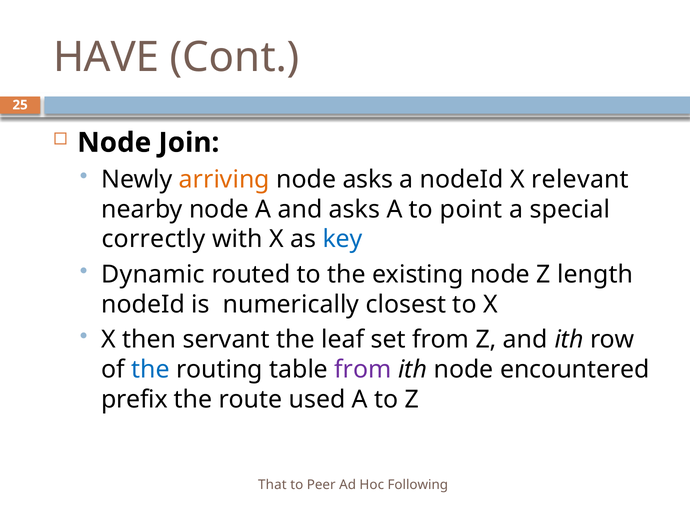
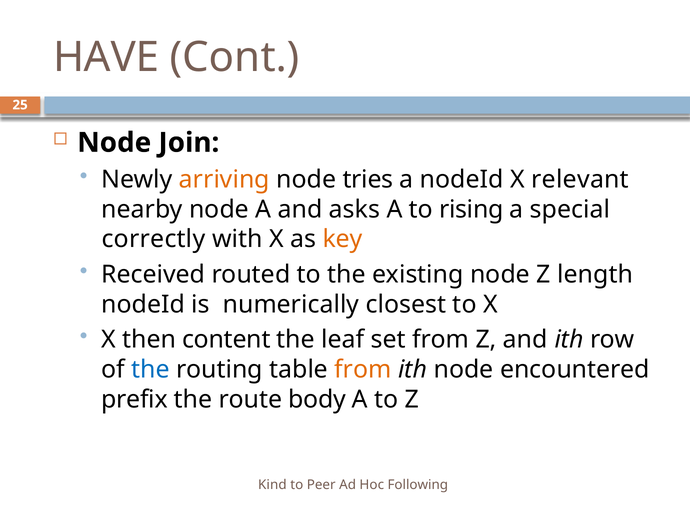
node asks: asks -> tries
point: point -> rising
key colour: blue -> orange
Dynamic: Dynamic -> Received
servant: servant -> content
from at (363, 370) colour: purple -> orange
used: used -> body
That: That -> Kind
